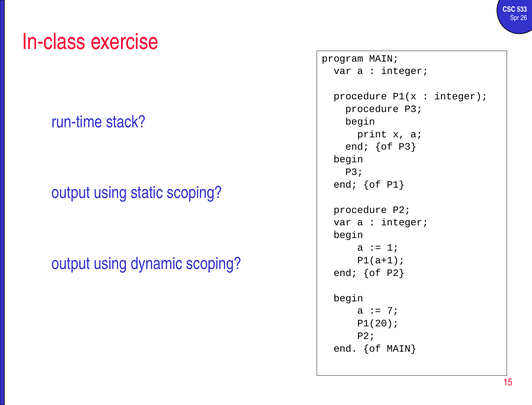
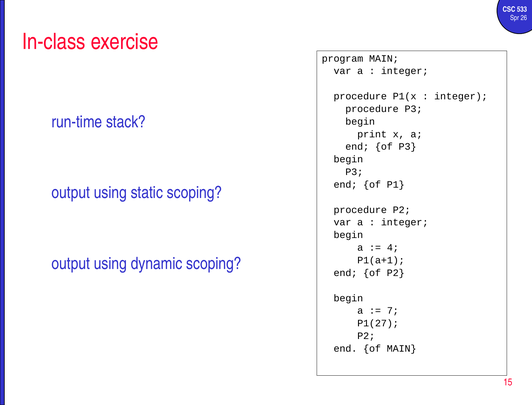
1: 1 -> 4
P1(20: P1(20 -> P1(27
